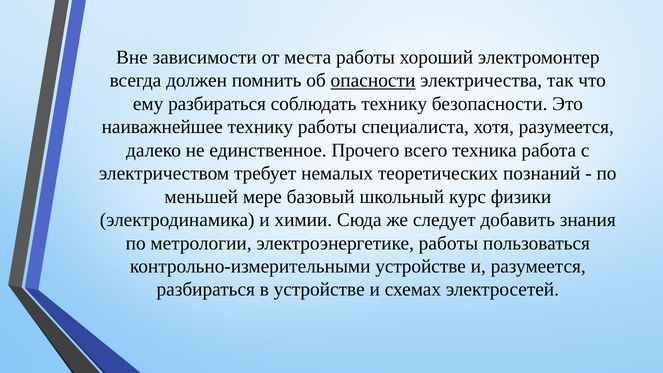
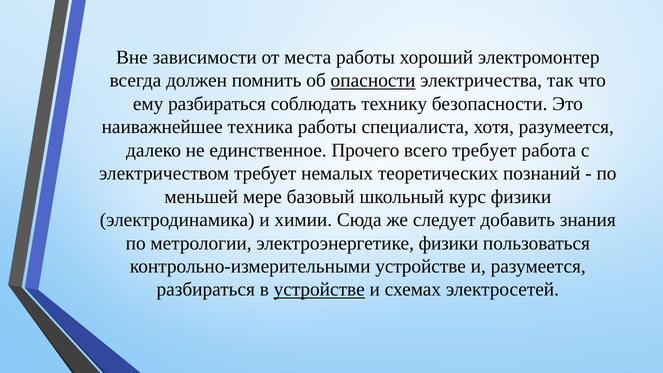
наиважнейшее технику: технику -> техника
всего техника: техника -> требует
электроэнергетике работы: работы -> физики
устройстве at (319, 290) underline: none -> present
